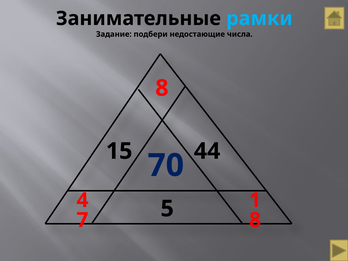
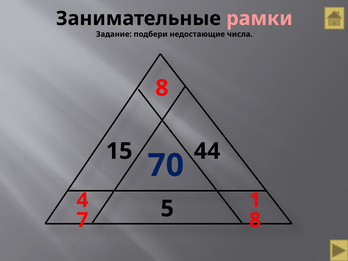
рамки colour: light blue -> pink
